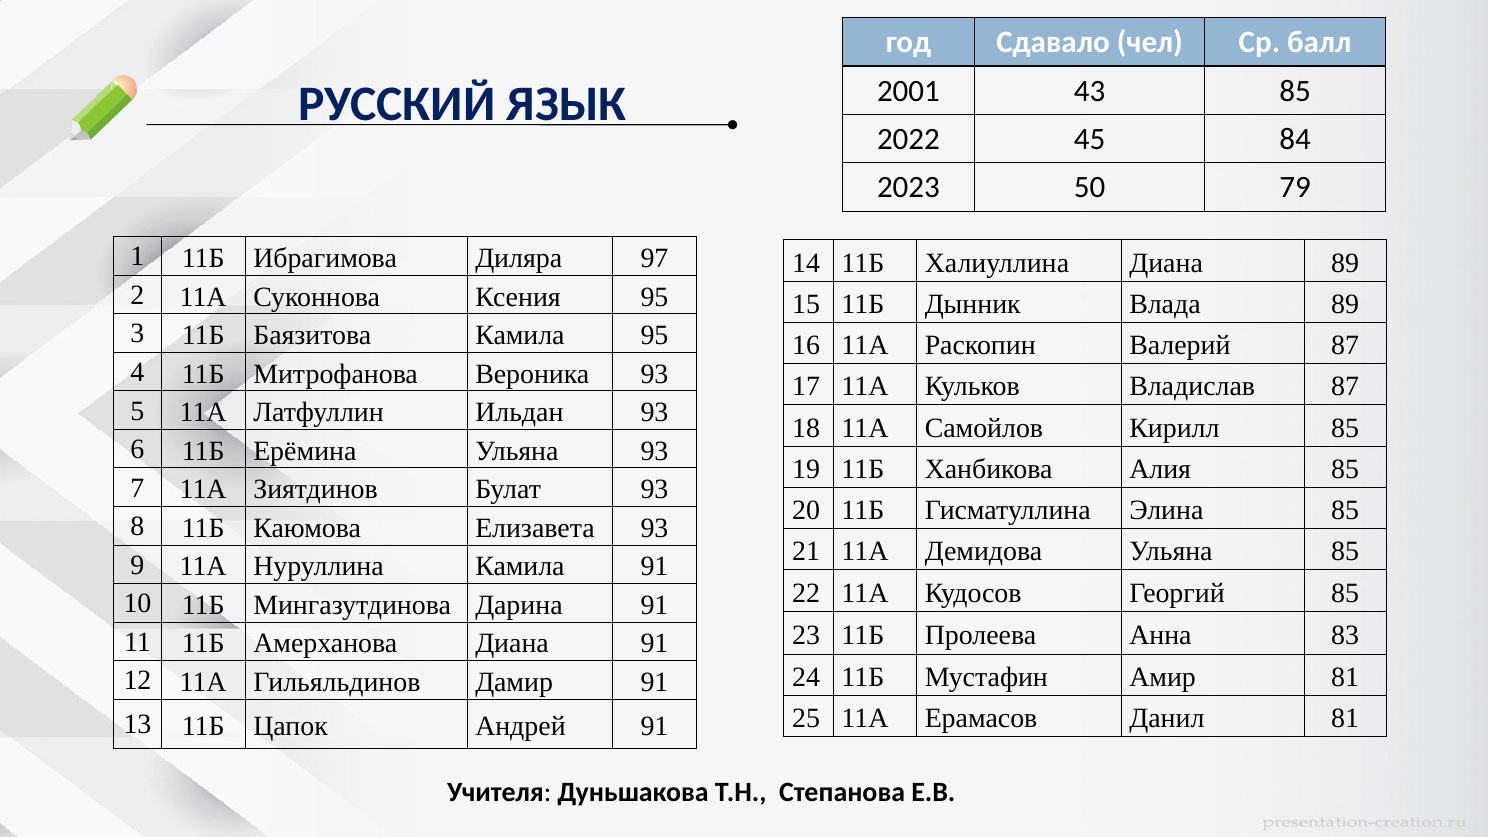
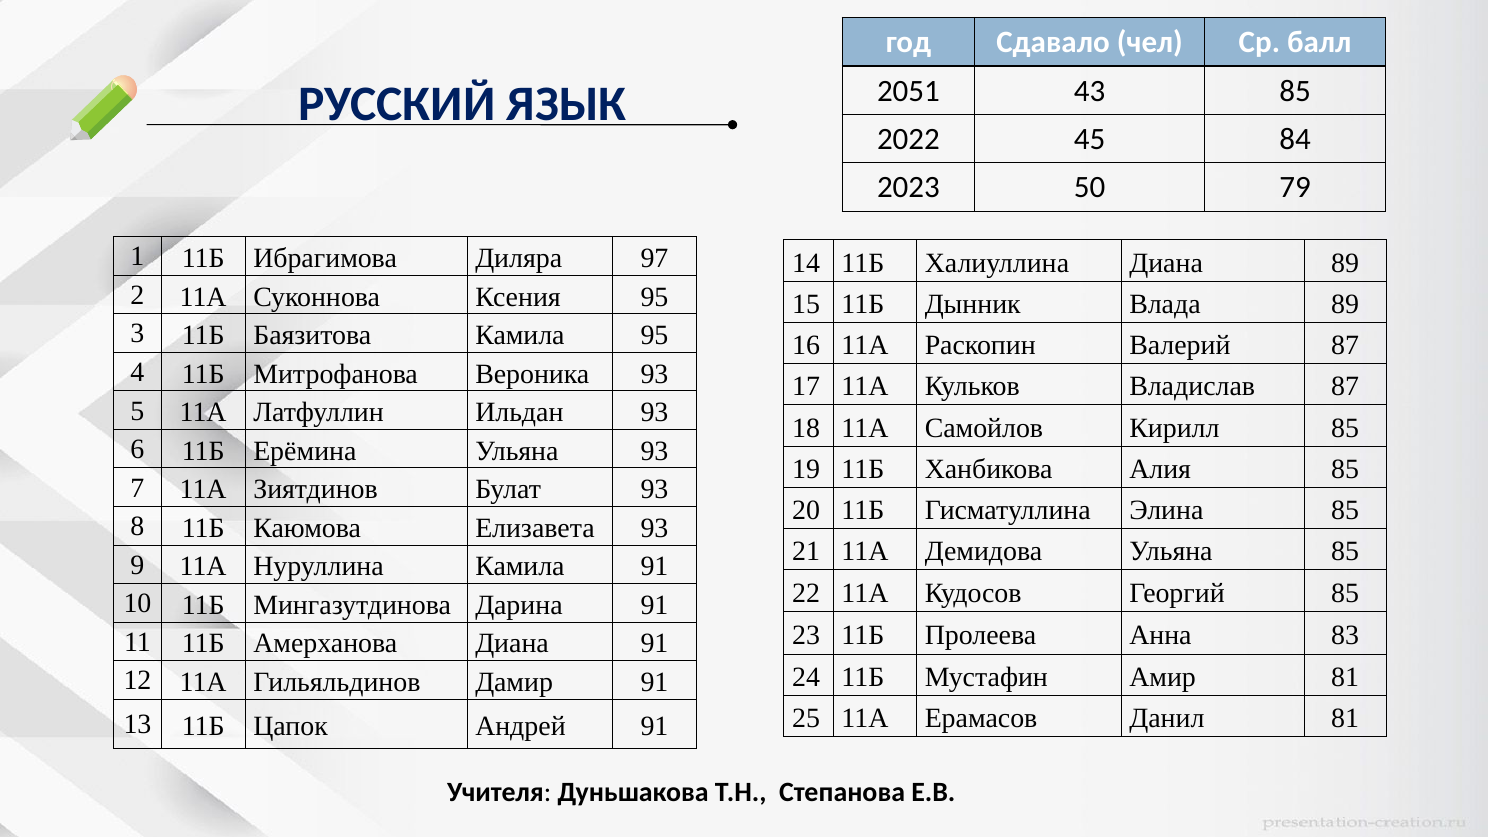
2001: 2001 -> 2051
